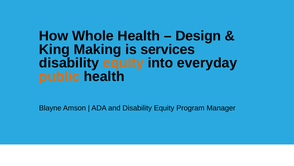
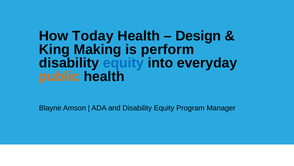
Whole: Whole -> Today
services: services -> perform
equity at (123, 63) colour: orange -> blue
